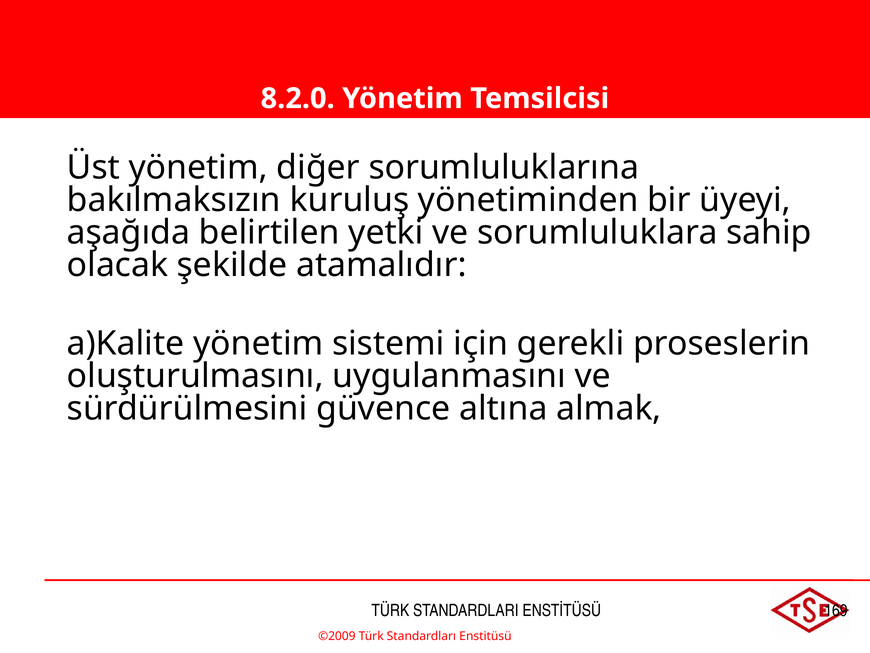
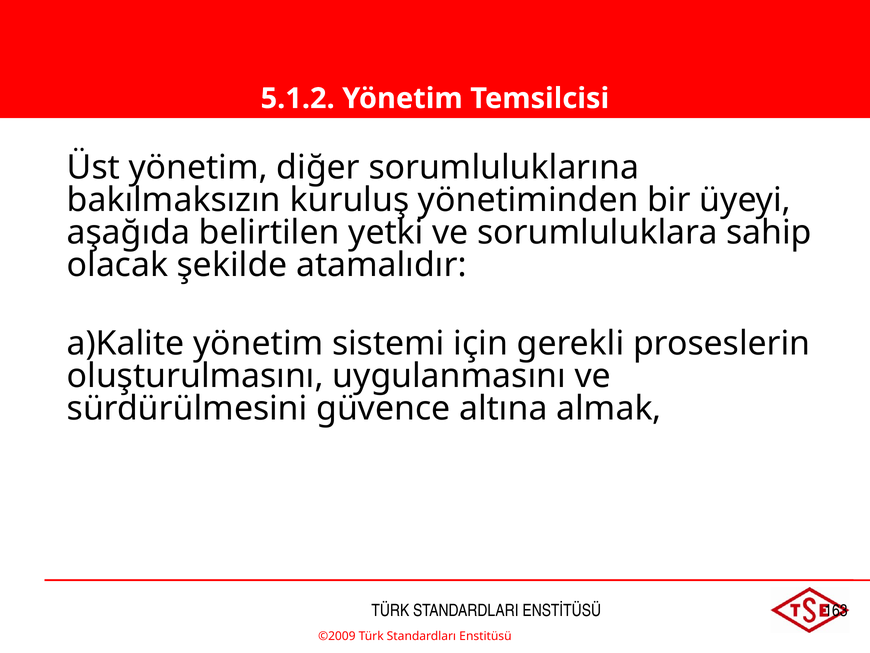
8.2.0: 8.2.0 -> 5.1.2
169: 169 -> 163
